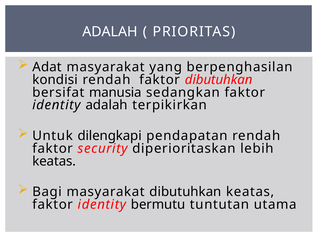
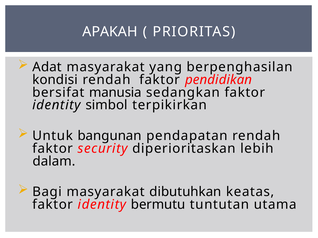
ADALAH at (110, 32): ADALAH -> APAKAH
faktor dibutuhkan: dibutuhkan -> pendidikan
identity adalah: adalah -> simbol
dilengkapi: dilengkapi -> bangunan
keatas at (54, 162): keatas -> dalam
